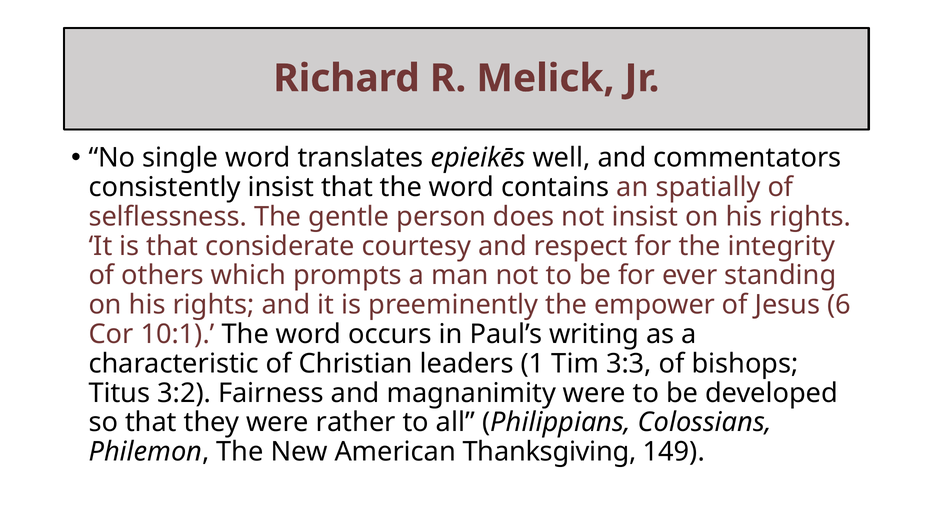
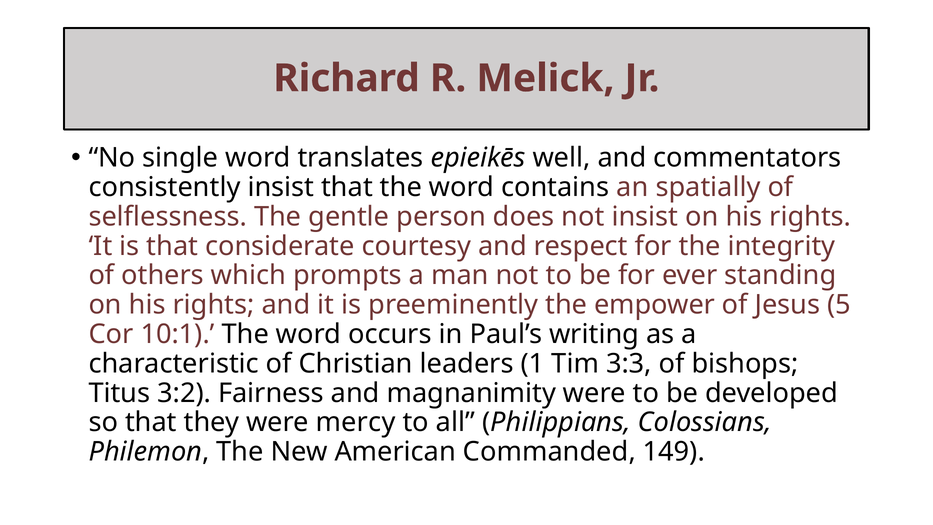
6: 6 -> 5
rather: rather -> mercy
Thanksgiving: Thanksgiving -> Commanded
